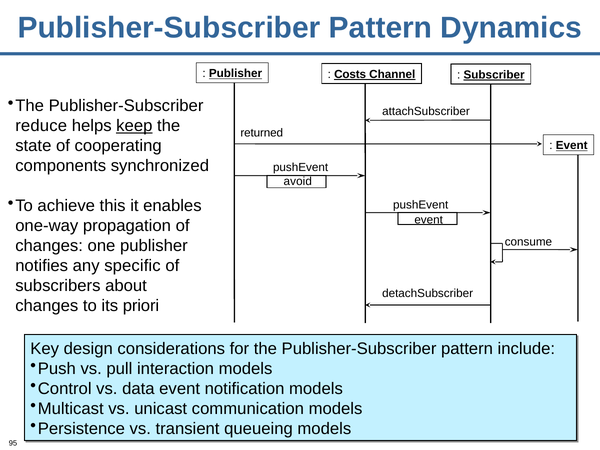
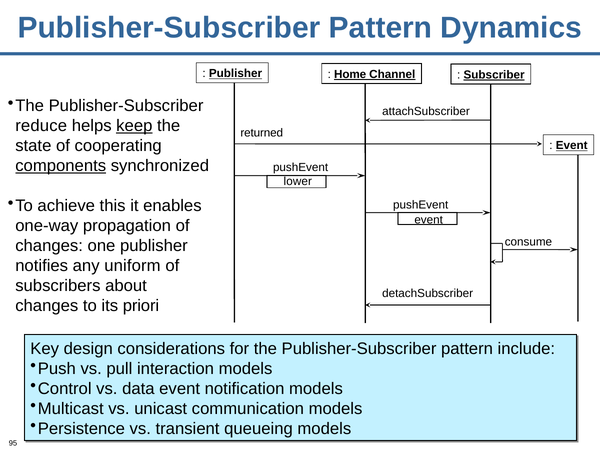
Costs: Costs -> Home
components underline: none -> present
avoid: avoid -> lower
specific: specific -> uniform
